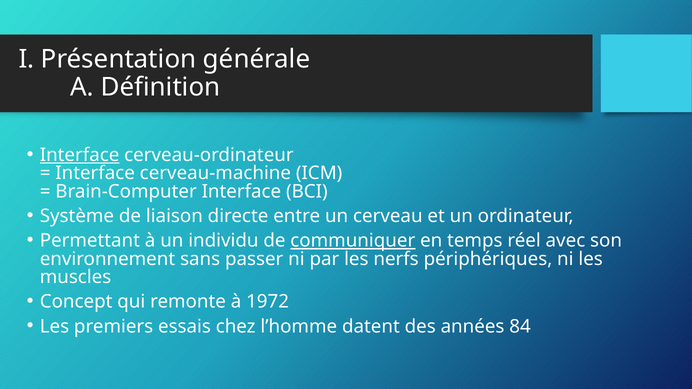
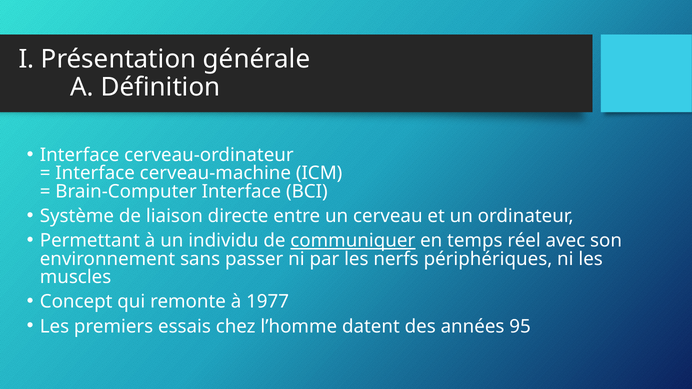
Interface at (80, 155) underline: present -> none
1972: 1972 -> 1977
84: 84 -> 95
